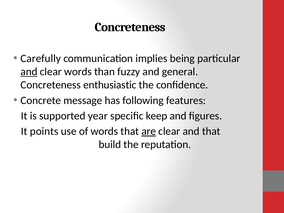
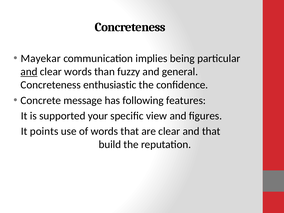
Carefully: Carefully -> Mayekar
year: year -> your
keep: keep -> view
are underline: present -> none
